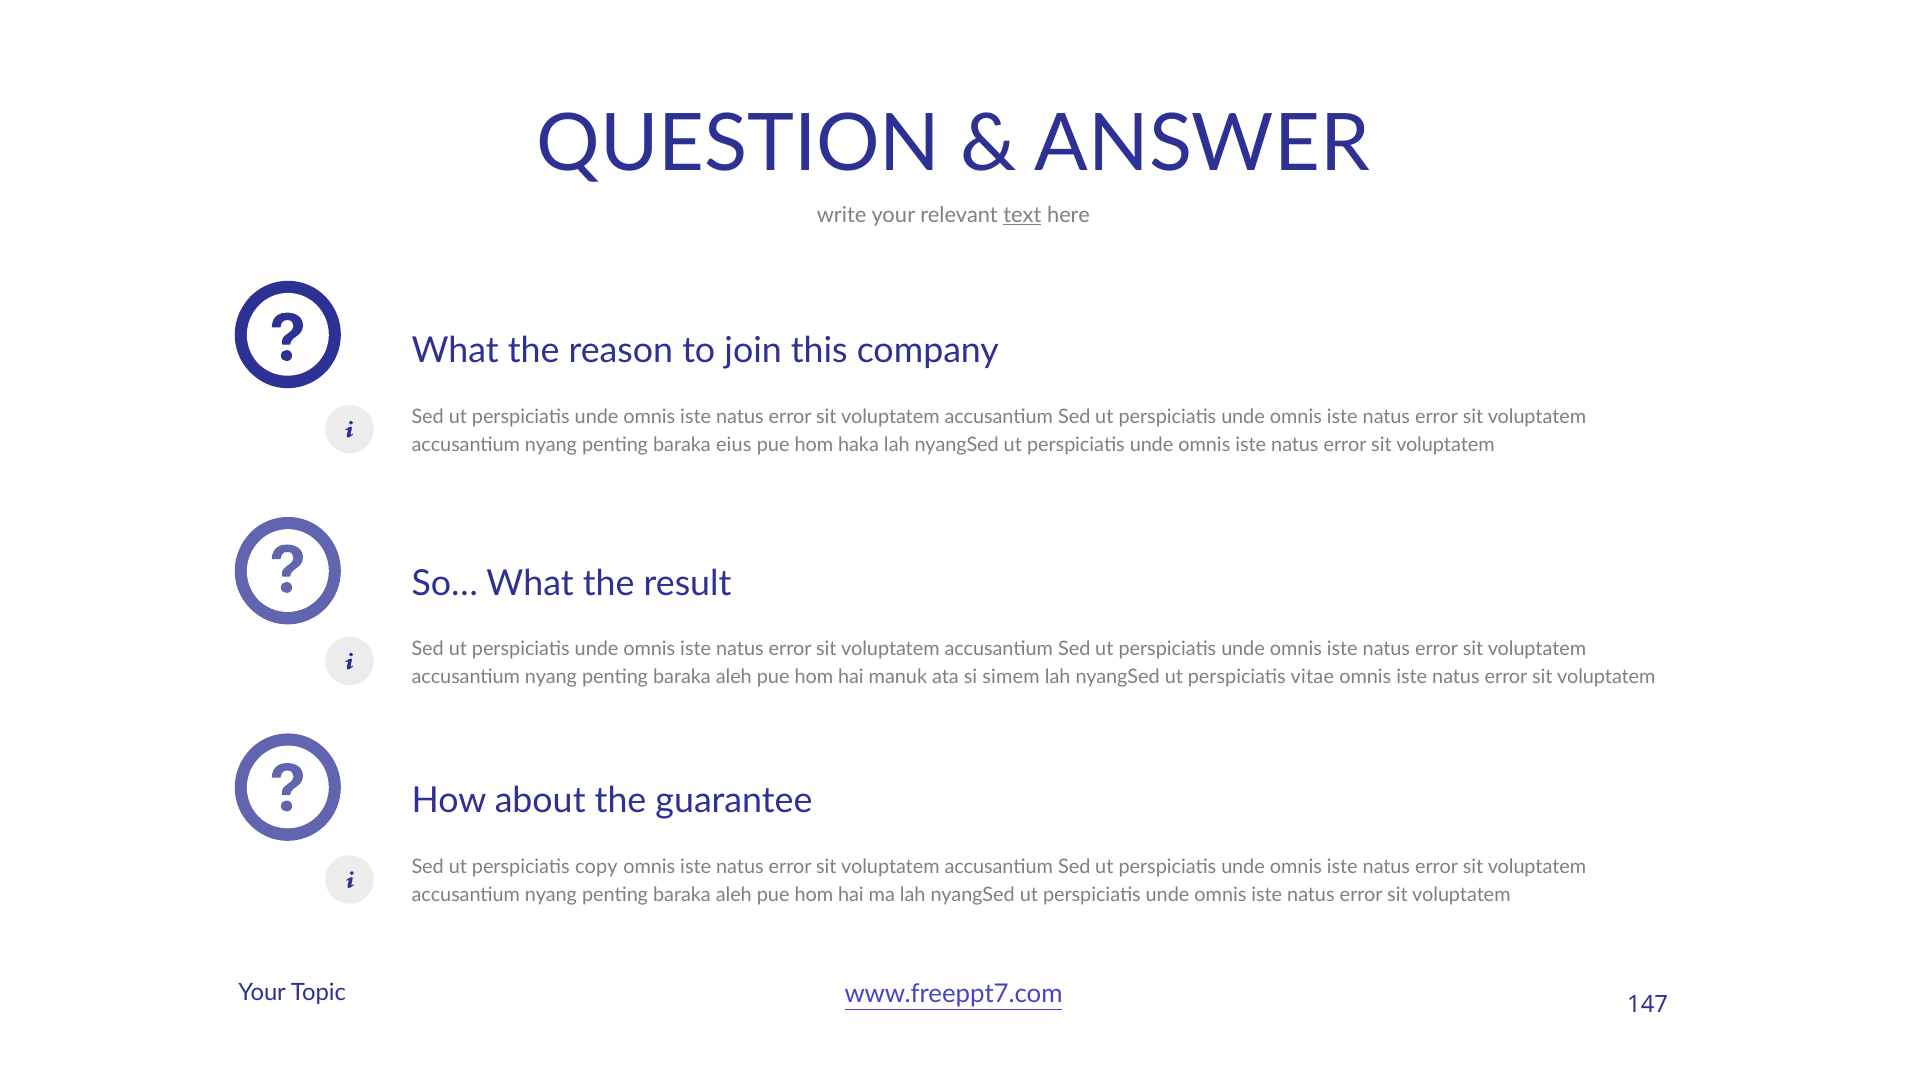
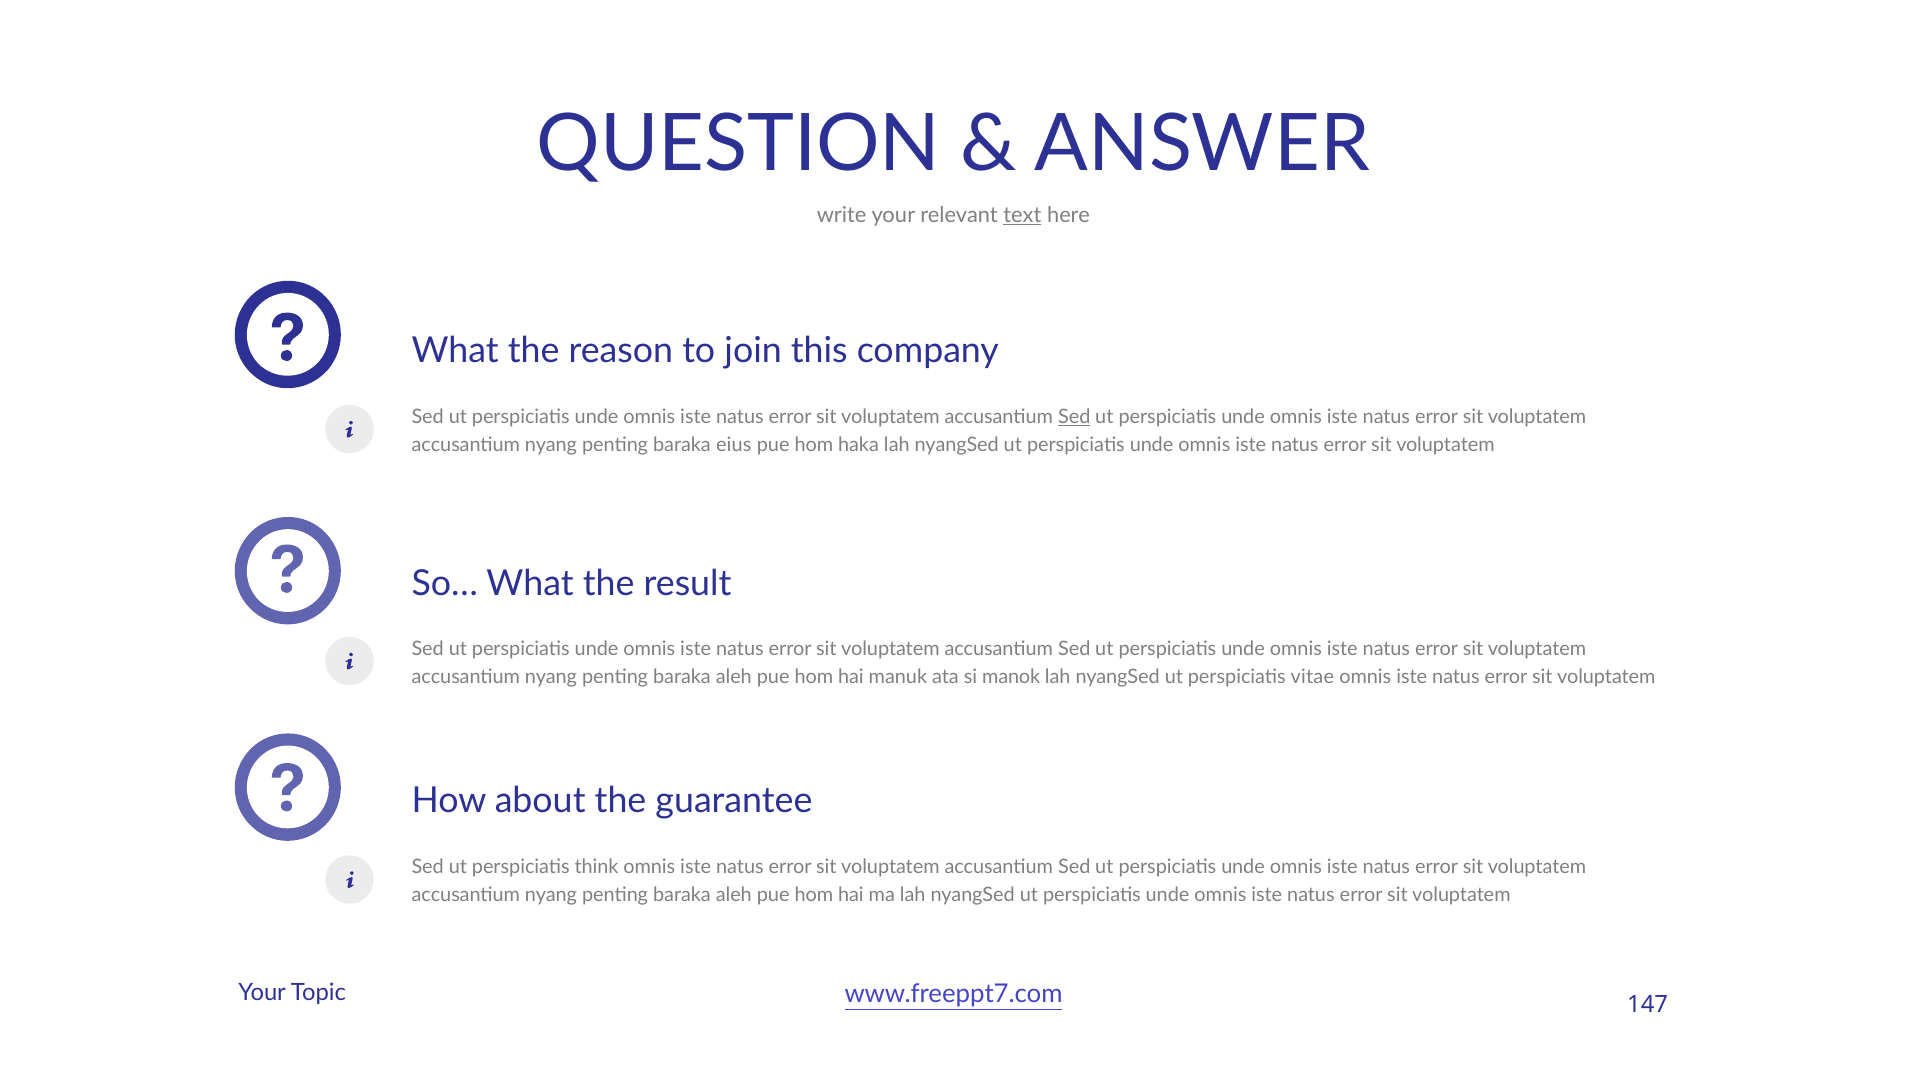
Sed at (1074, 417) underline: none -> present
simem: simem -> manok
copy: copy -> think
